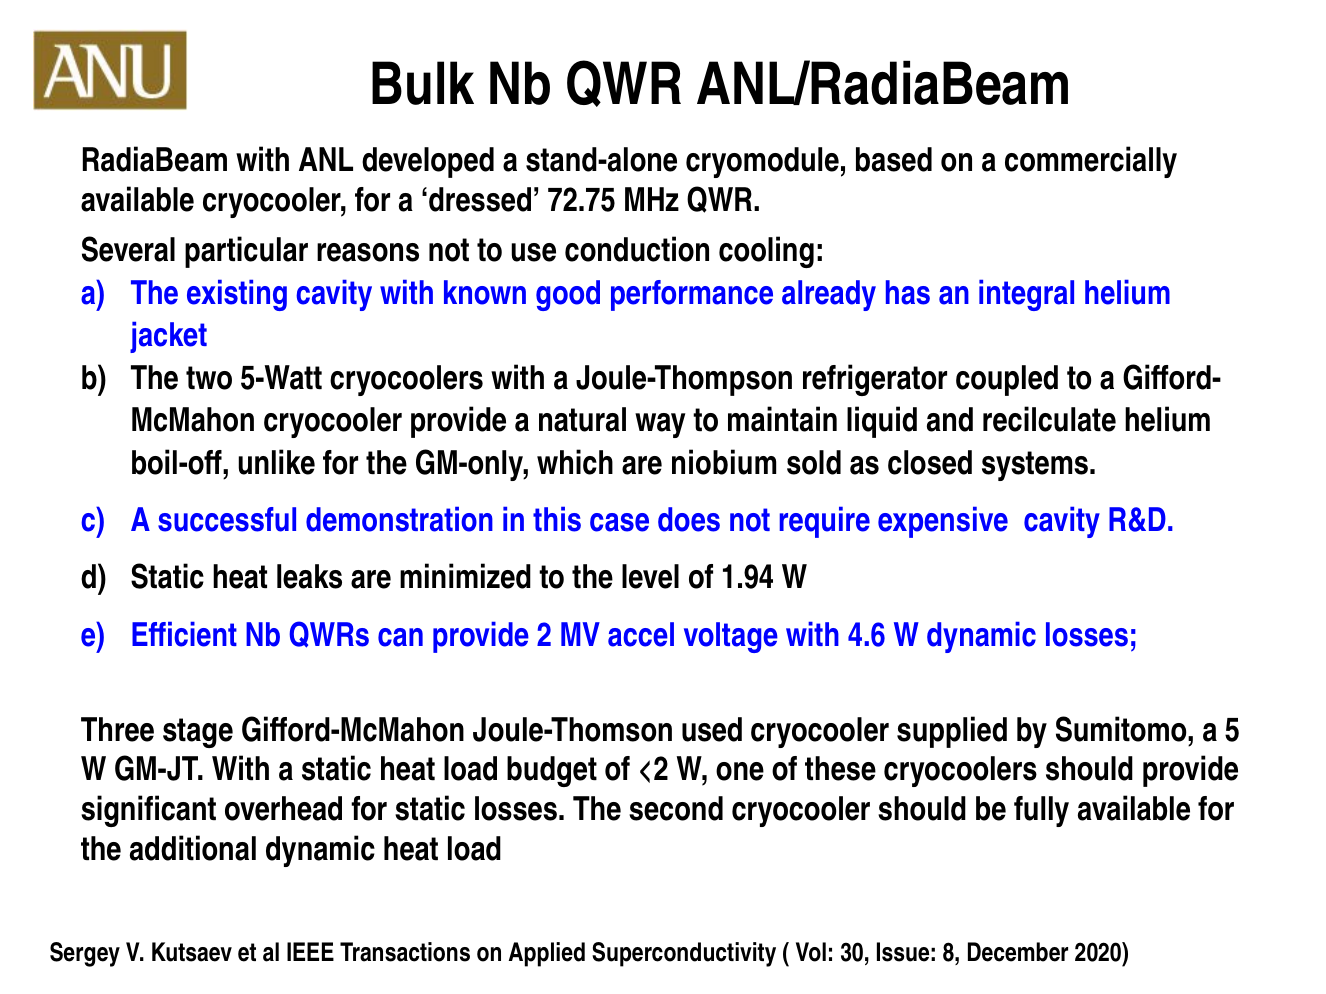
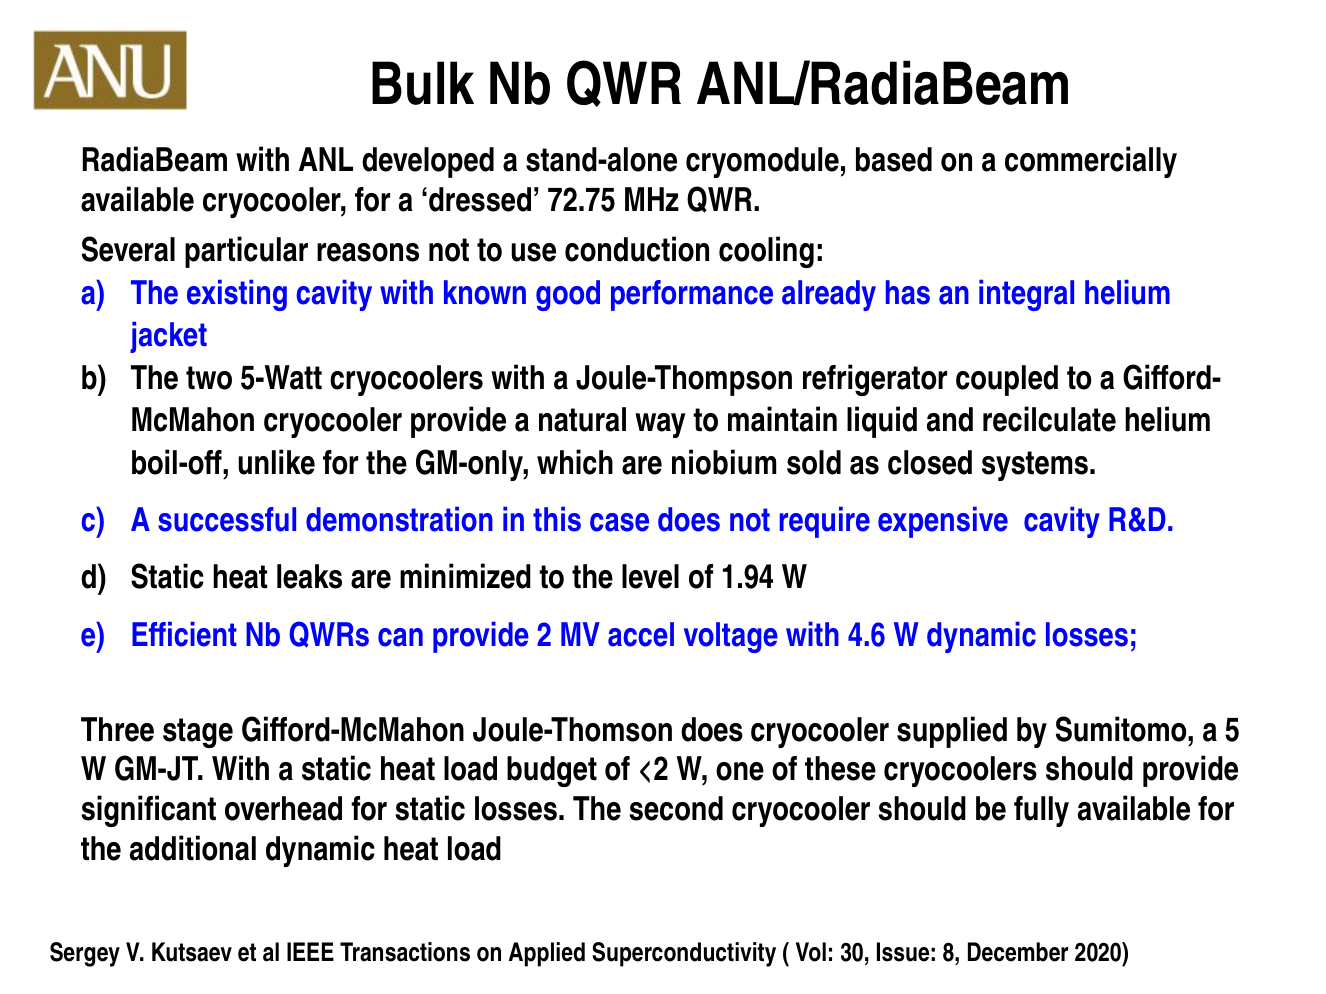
Joule-Thomson used: used -> does
